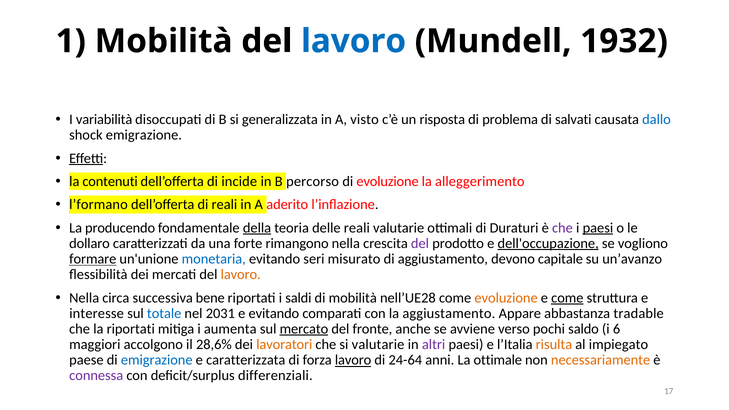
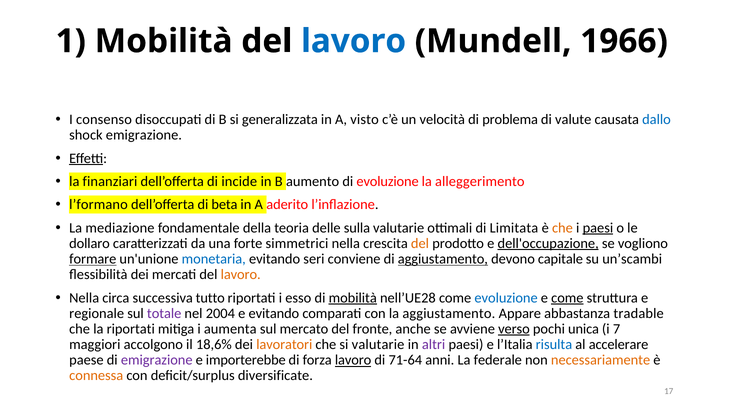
1932: 1932 -> 1966
variabilità: variabilità -> consenso
risposta: risposta -> velocità
salvati: salvati -> valute
contenuti: contenuti -> finanziari
percorso: percorso -> aumento
di reali: reali -> beta
producendo: producendo -> mediazione
della underline: present -> none
delle reali: reali -> sulla
Duraturi: Duraturi -> Limitata
che at (562, 228) colour: purple -> orange
rimangono: rimangono -> simmetrici
del at (420, 243) colour: purple -> orange
misurato: misurato -> conviene
aggiustamento at (443, 259) underline: none -> present
un’avanzo: un’avanzo -> un’scambi
bene: bene -> tutto
saldi: saldi -> esso
mobilità at (353, 298) underline: none -> present
evoluzione at (506, 298) colour: orange -> blue
interesse: interesse -> regionale
totale colour: blue -> purple
2031: 2031 -> 2004
mercato underline: present -> none
verso underline: none -> present
saldo: saldo -> unica
6: 6 -> 7
28,6%: 28,6% -> 18,6%
risulta colour: orange -> blue
impiegato: impiegato -> accelerare
emigrazione at (157, 360) colour: blue -> purple
caratterizzata: caratterizzata -> importerebbe
24-64: 24-64 -> 71-64
ottimale: ottimale -> federale
connessa colour: purple -> orange
differenziali: differenziali -> diversificate
